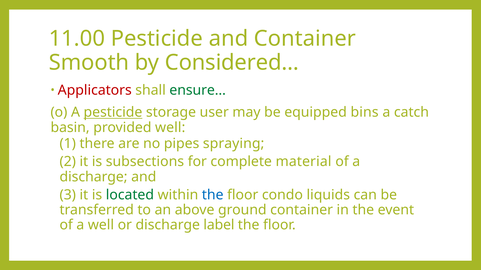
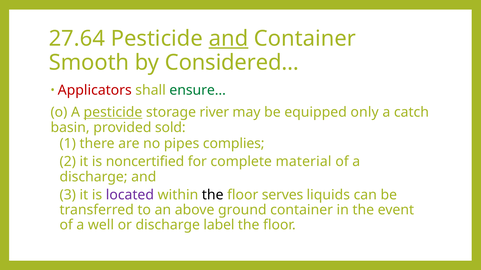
11.00: 11.00 -> 27.64
and at (228, 39) underline: none -> present
user: user -> river
bins: bins -> only
provided well: well -> sold
spraying: spraying -> complies
subsections: subsections -> noncertified
located colour: green -> purple
the at (213, 195) colour: blue -> black
condo: condo -> serves
